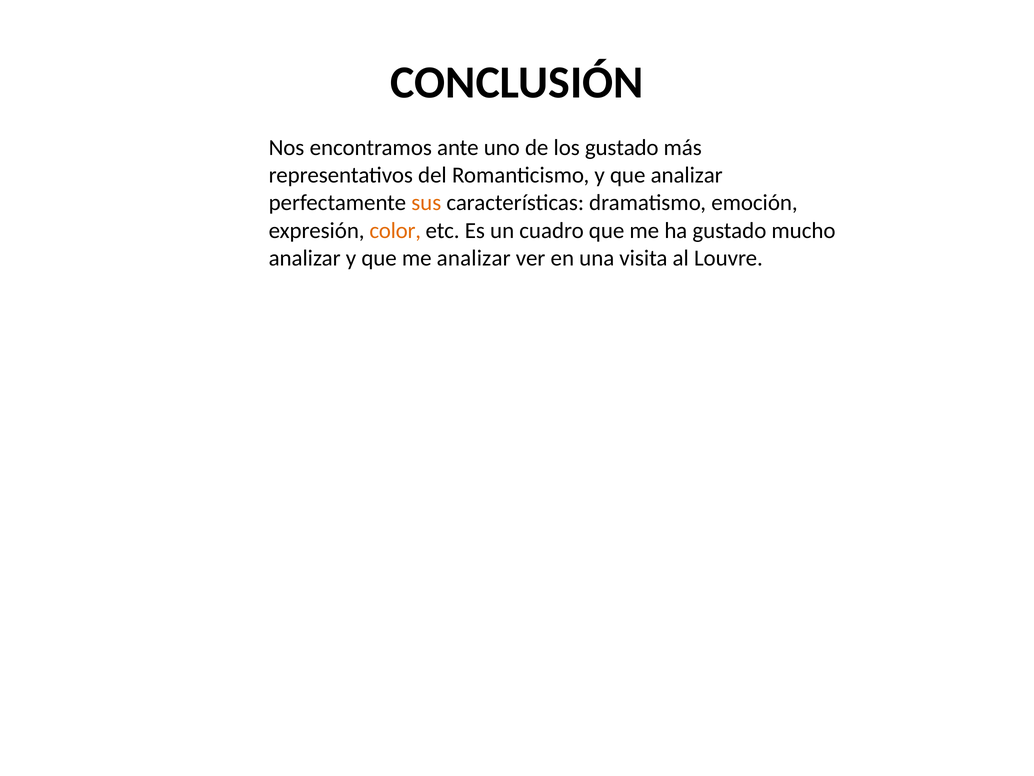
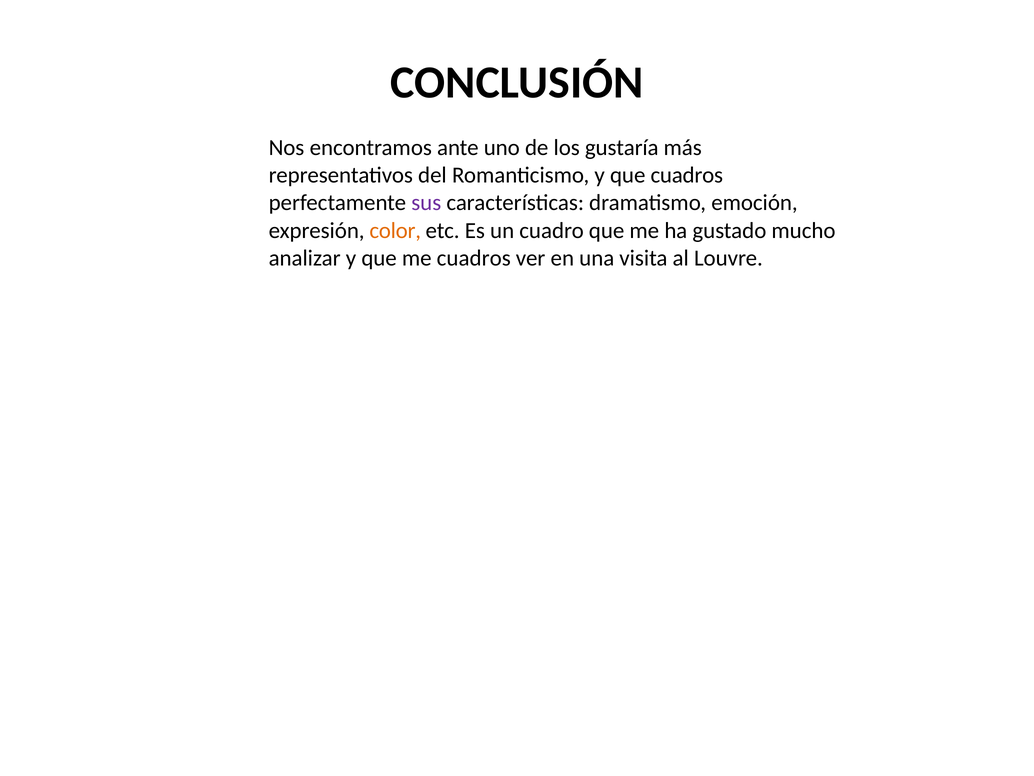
los gustado: gustado -> gustaría
que analizar: analizar -> cuadros
sus colour: orange -> purple
me analizar: analizar -> cuadros
